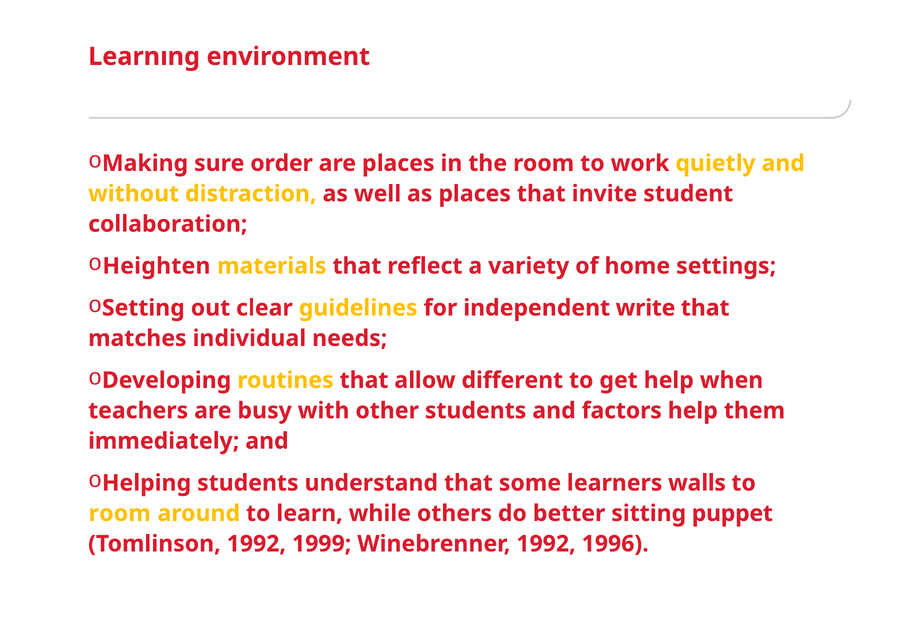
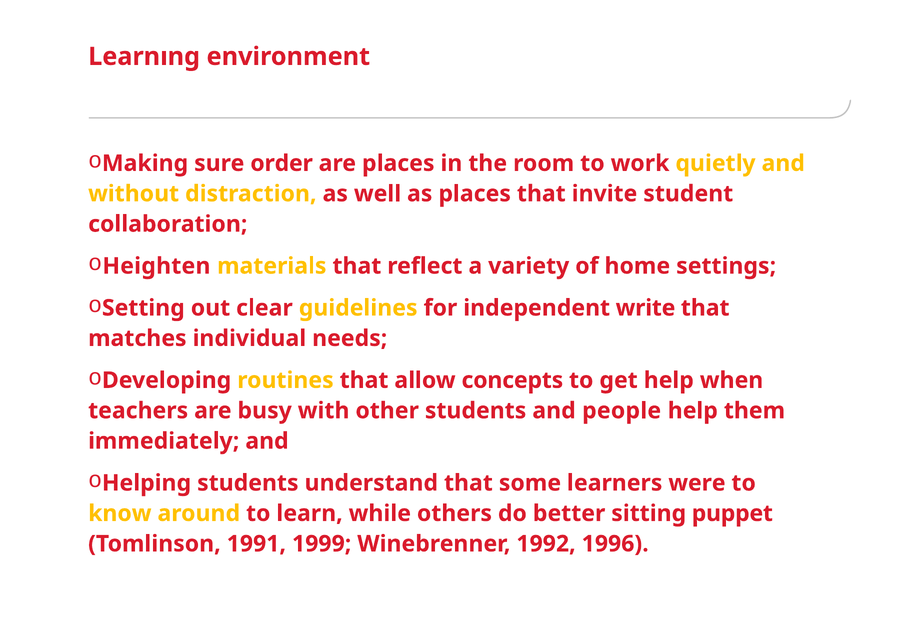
different: different -> concepts
factors: factors -> people
walls: walls -> were
room at (120, 513): room -> know
Tomlinson 1992: 1992 -> 1991
